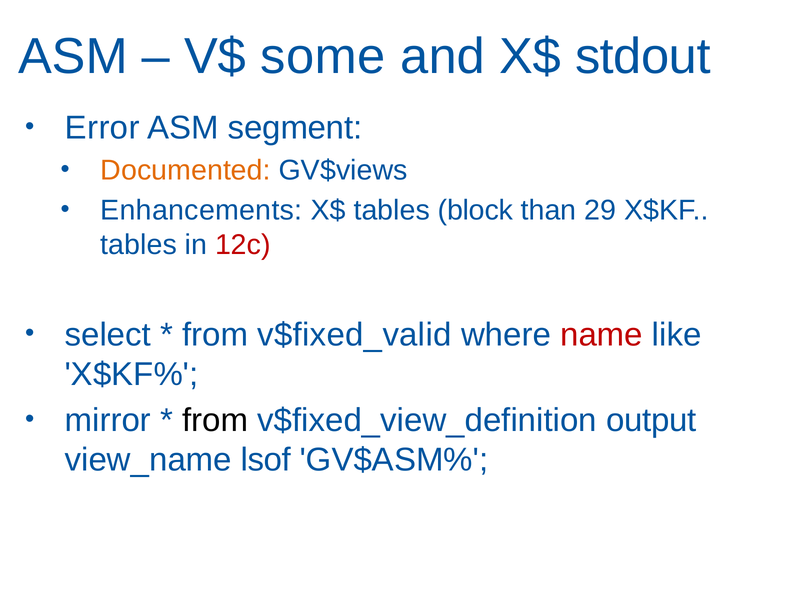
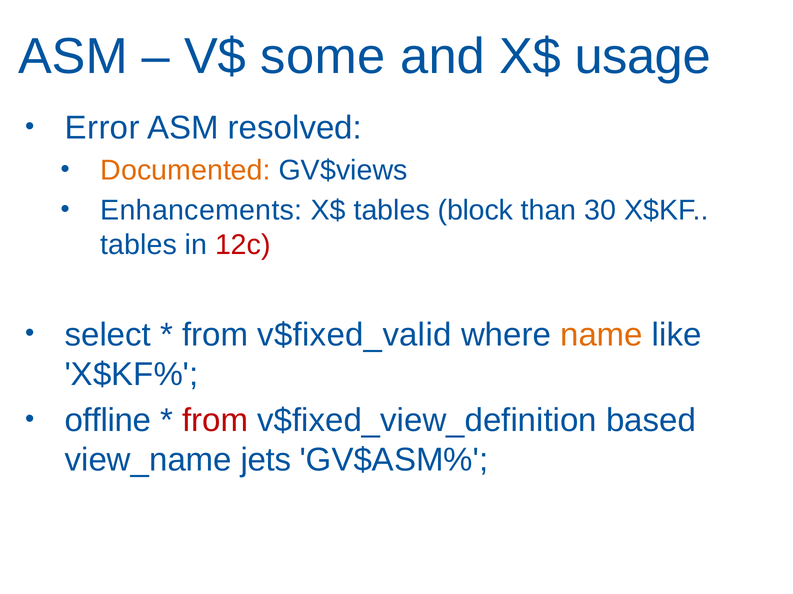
stdout: stdout -> usage
segment: segment -> resolved
29: 29 -> 30
name colour: red -> orange
mirror: mirror -> offline
from at (215, 421) colour: black -> red
output: output -> based
lsof: lsof -> jets
